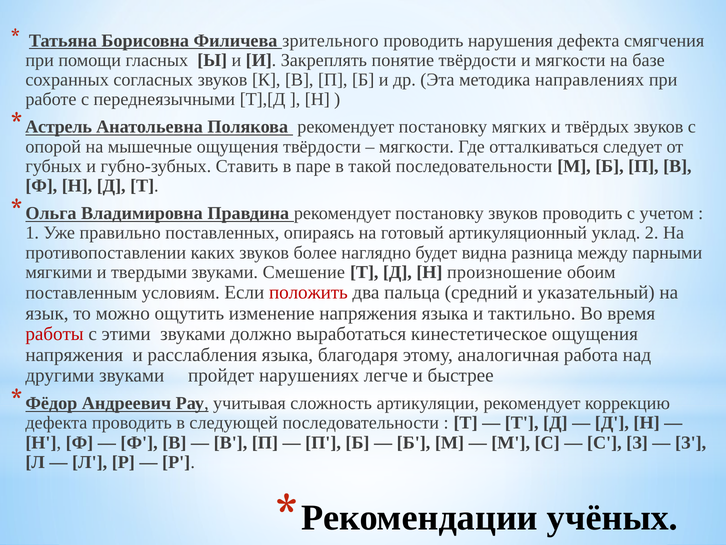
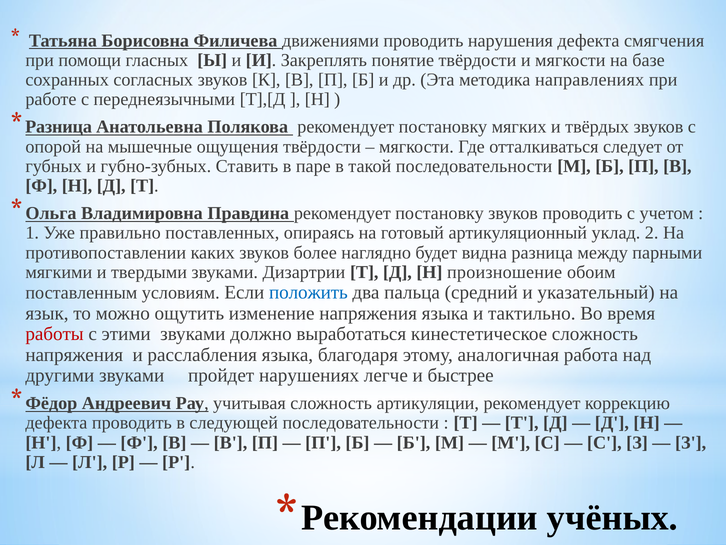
зрительного: зрительного -> движениями
Астрель at (59, 127): Астрель -> Разница
Смешение: Смешение -> Дизартрии
положить colour: red -> blue
кинестетическое ощущения: ощущения -> сложность
